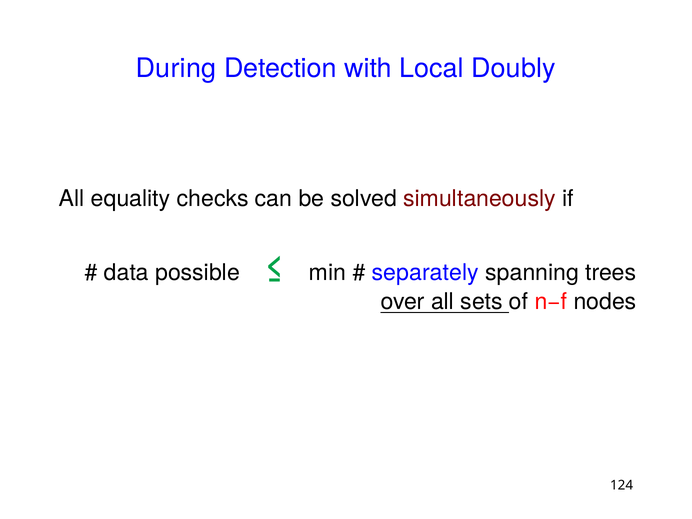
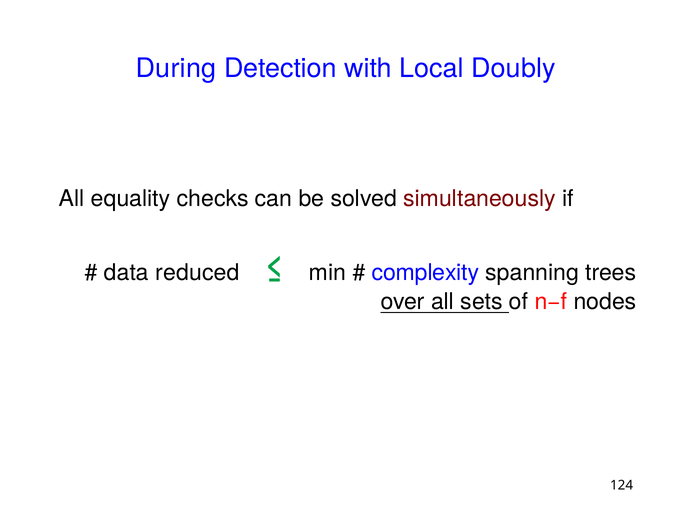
possible: possible -> reduced
separately: separately -> complexity
